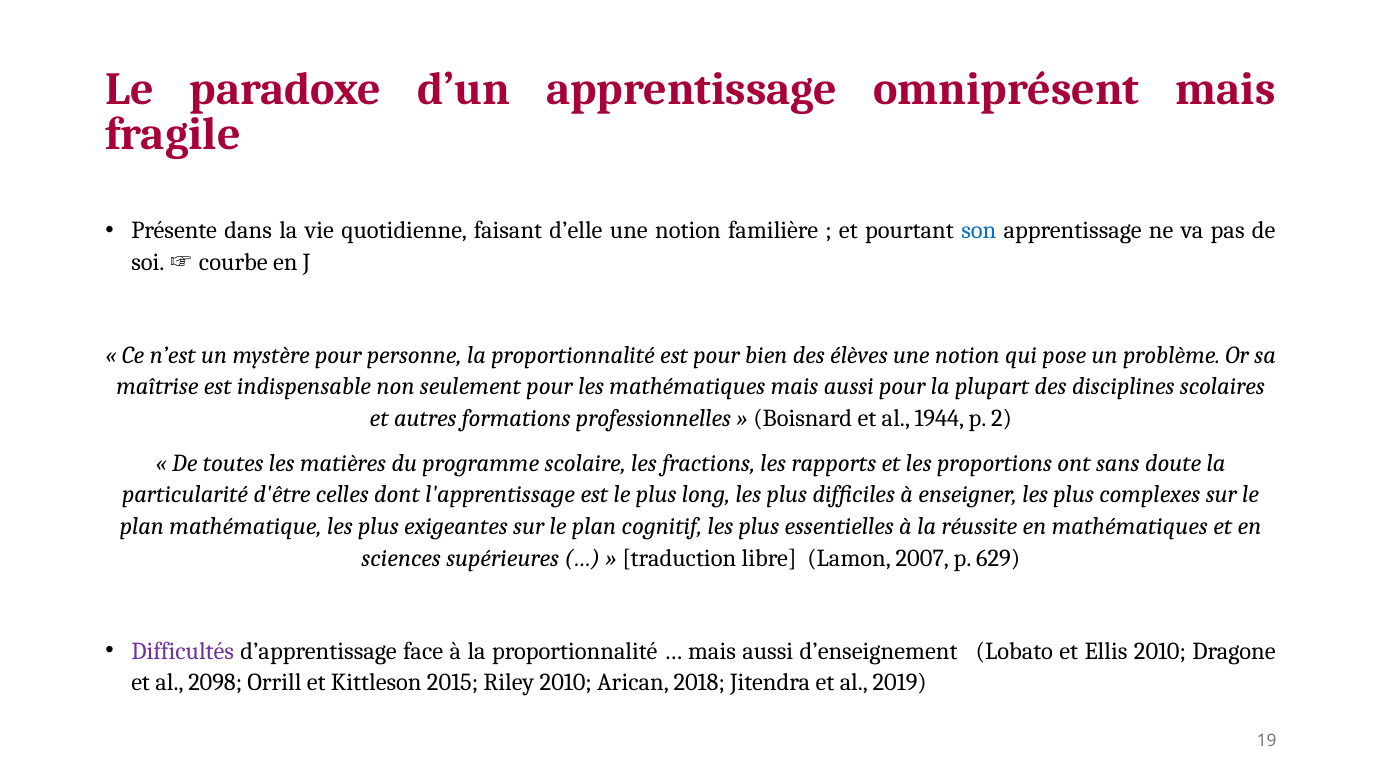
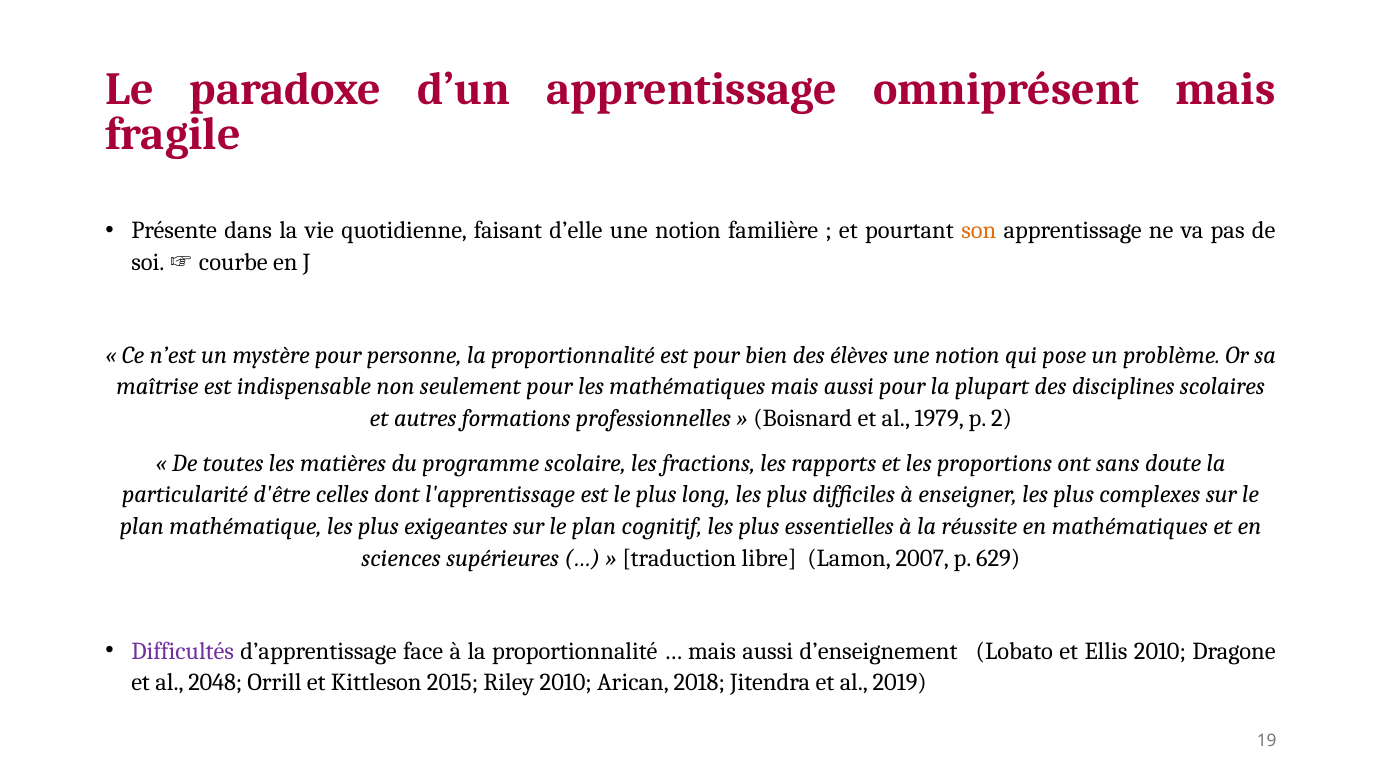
son colour: blue -> orange
1944: 1944 -> 1979
2098: 2098 -> 2048
